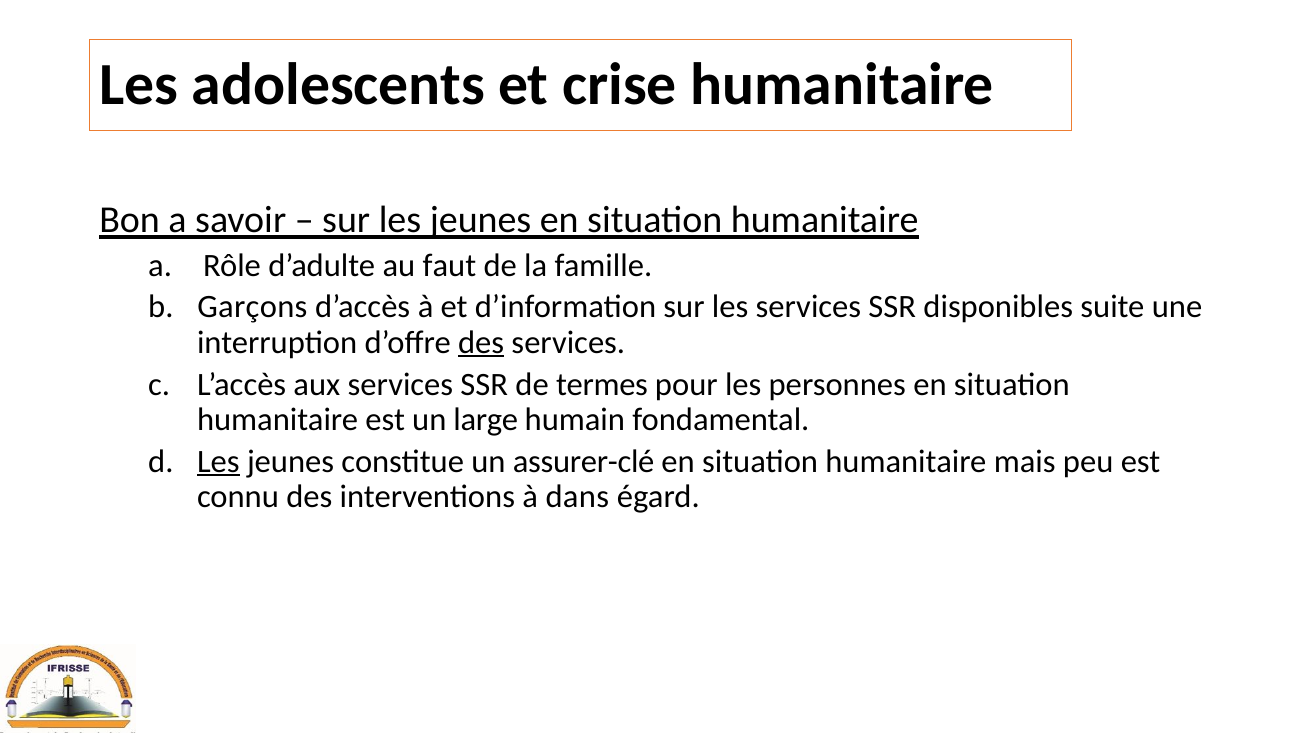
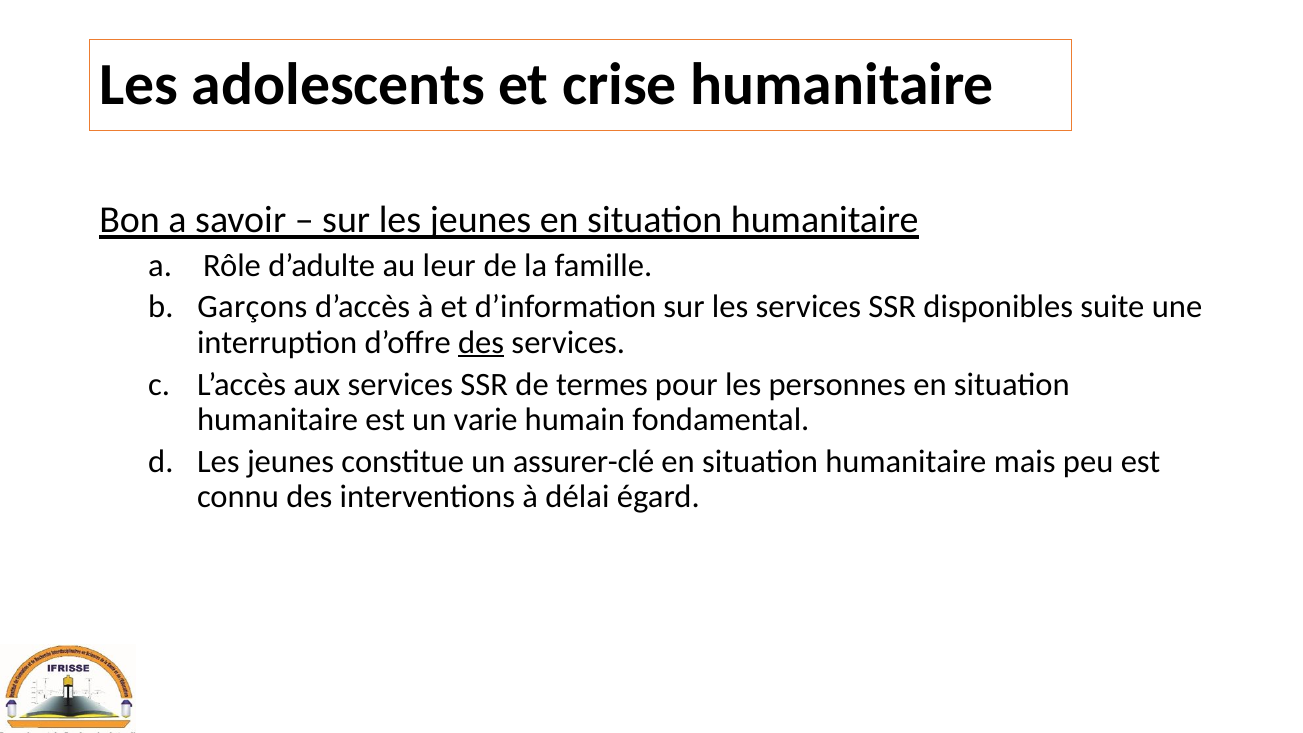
faut: faut -> leur
large: large -> varie
Les at (218, 461) underline: present -> none
dans: dans -> délai
